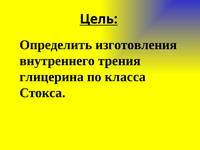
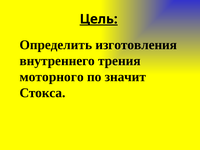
Цель underline: none -> present
глицерина: глицерина -> моторного
класса: класса -> значит
